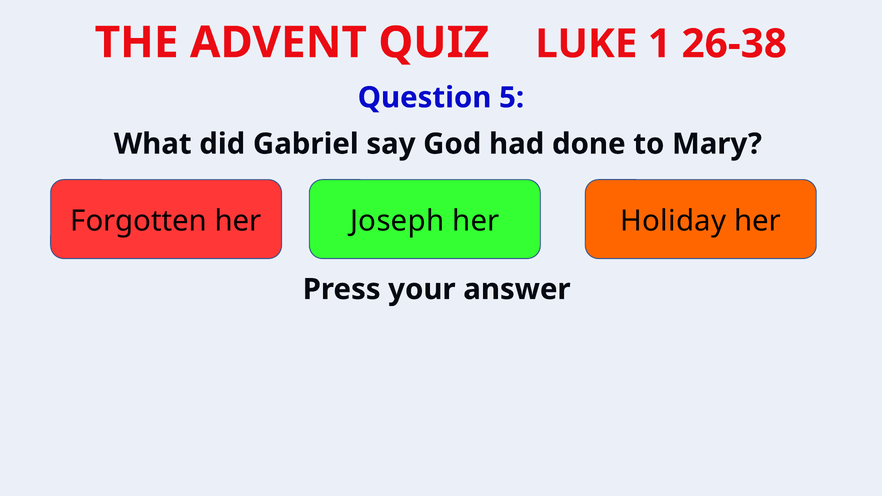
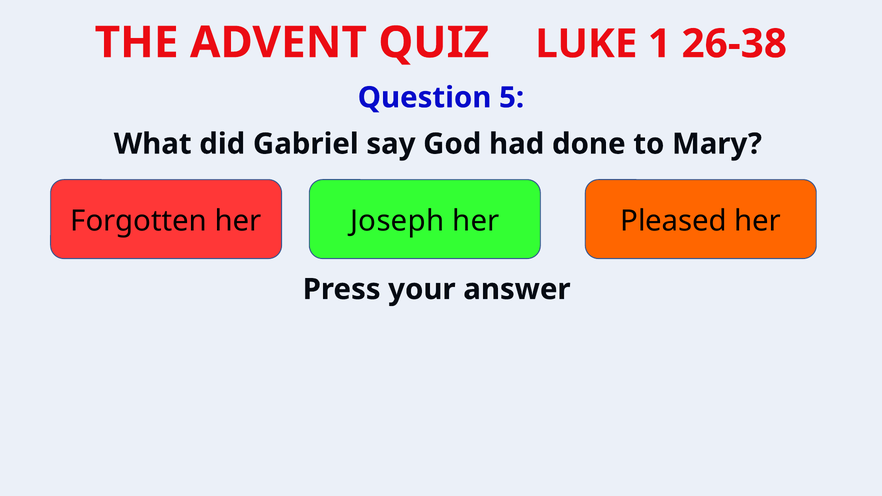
Holiday: Holiday -> Pleased
